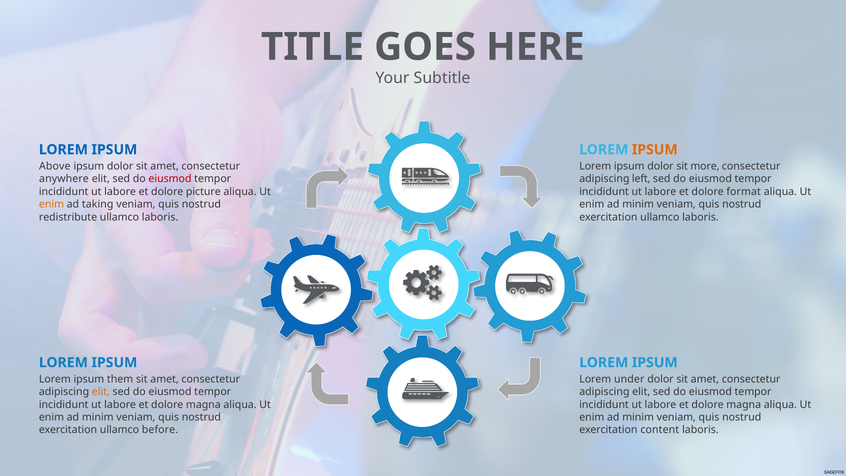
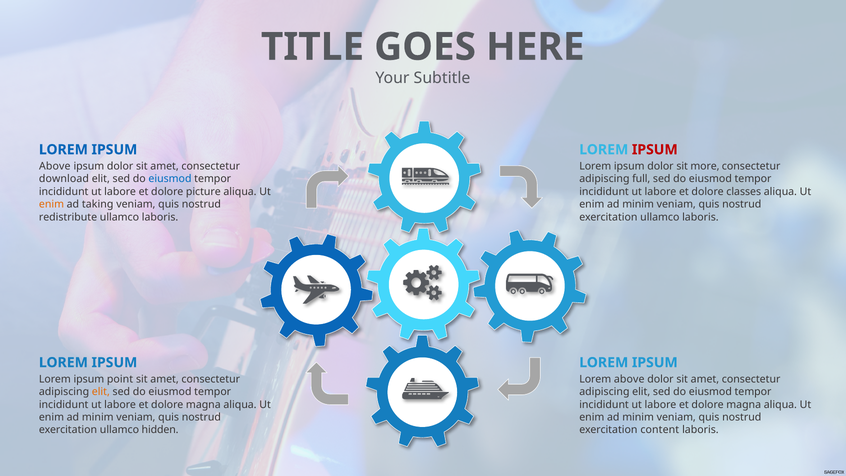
IPSUM at (655, 150) colour: orange -> red
anywhere: anywhere -> download
eiusmod at (170, 179) colour: red -> blue
left: left -> full
format: format -> classes
them: them -> point
Lorem under: under -> above
before: before -> hidden
